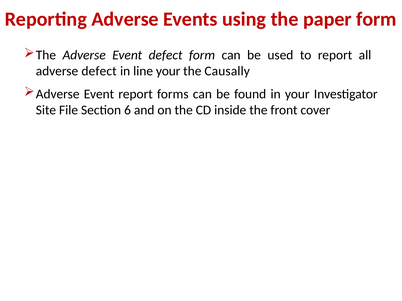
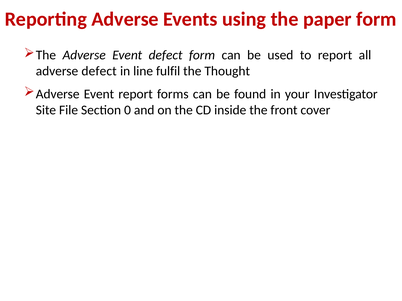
line your: your -> fulfil
Causally: Causally -> Thought
6: 6 -> 0
